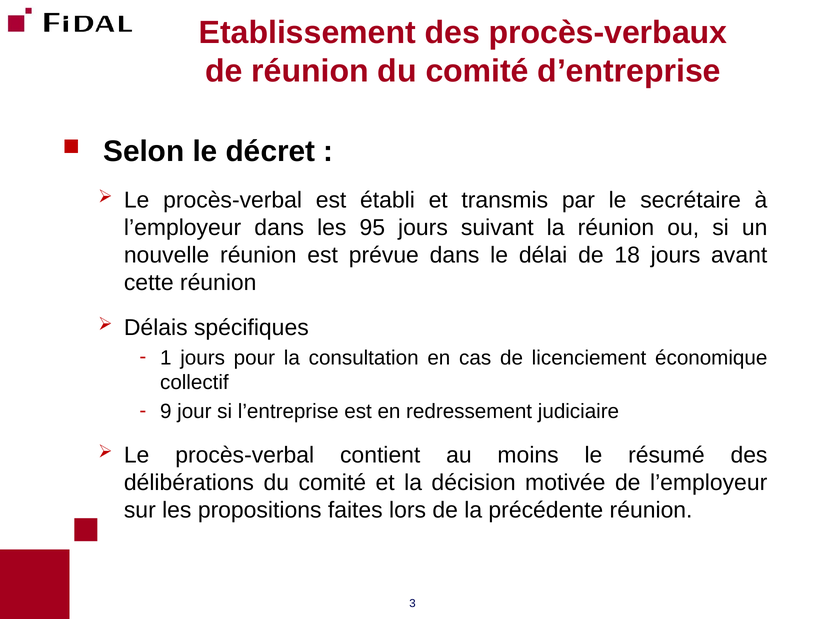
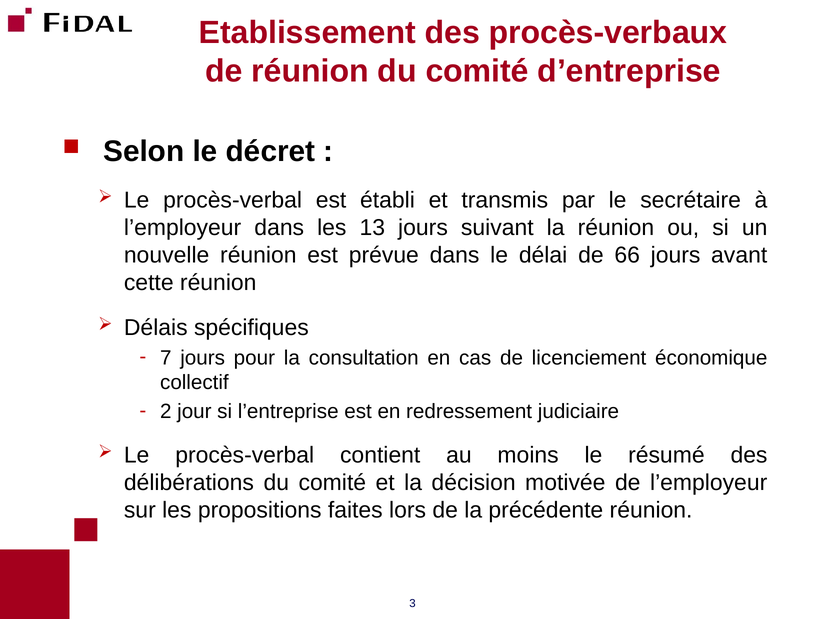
95: 95 -> 13
18: 18 -> 66
1: 1 -> 7
9: 9 -> 2
